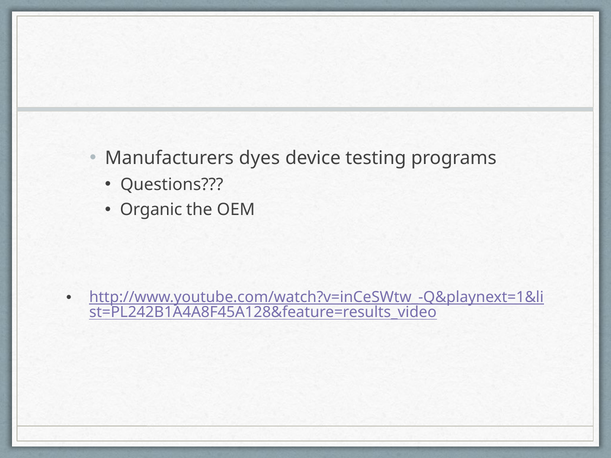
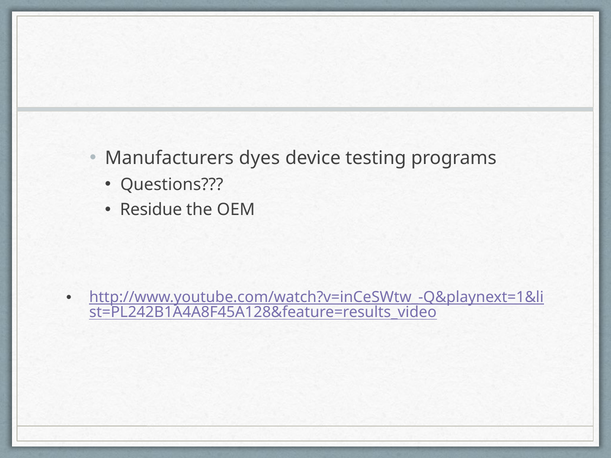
Organic: Organic -> Residue
